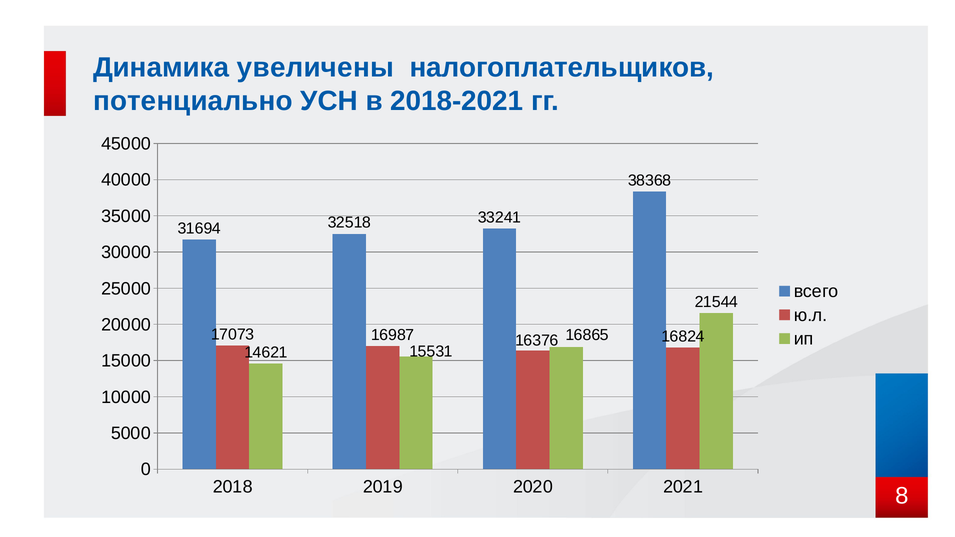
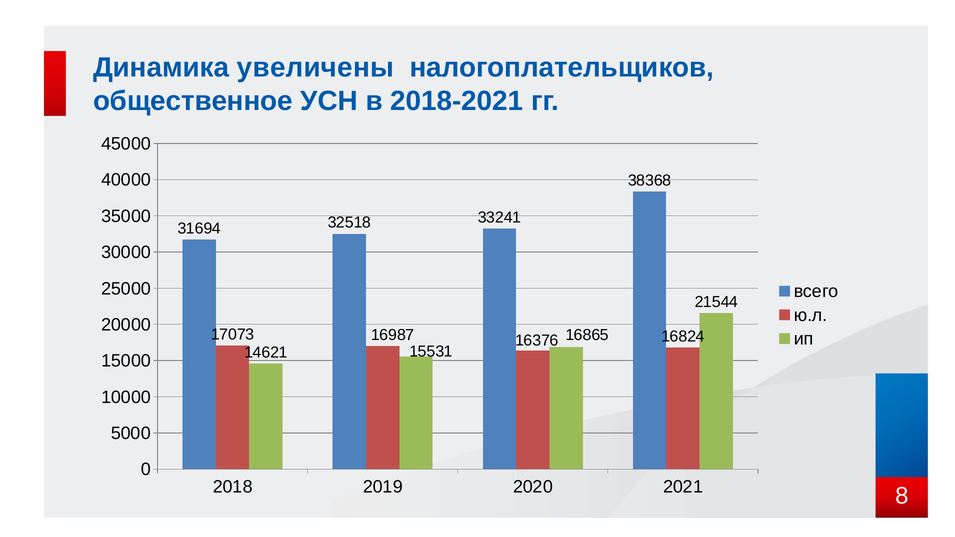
потенциально: потенциально -> общественное
